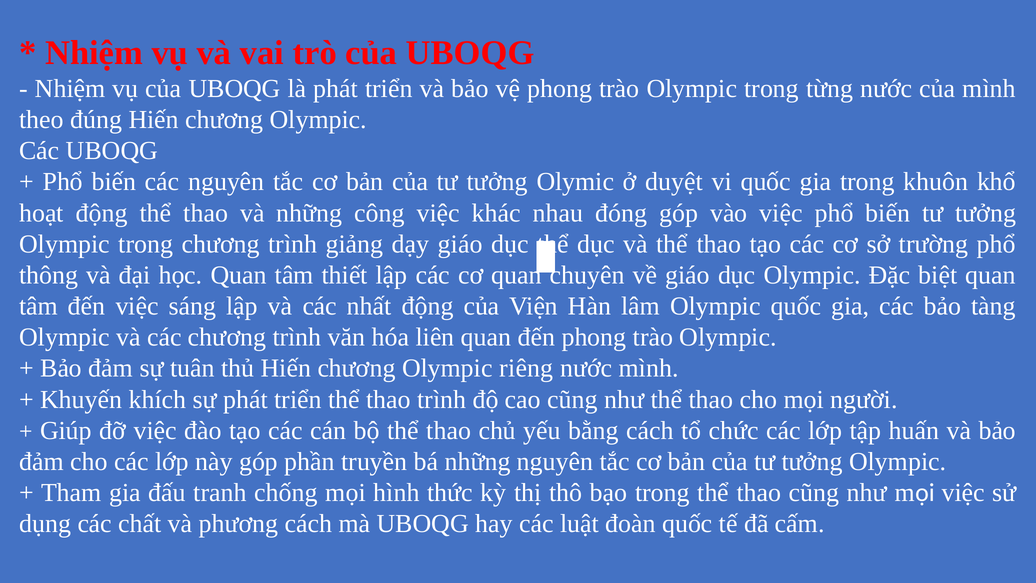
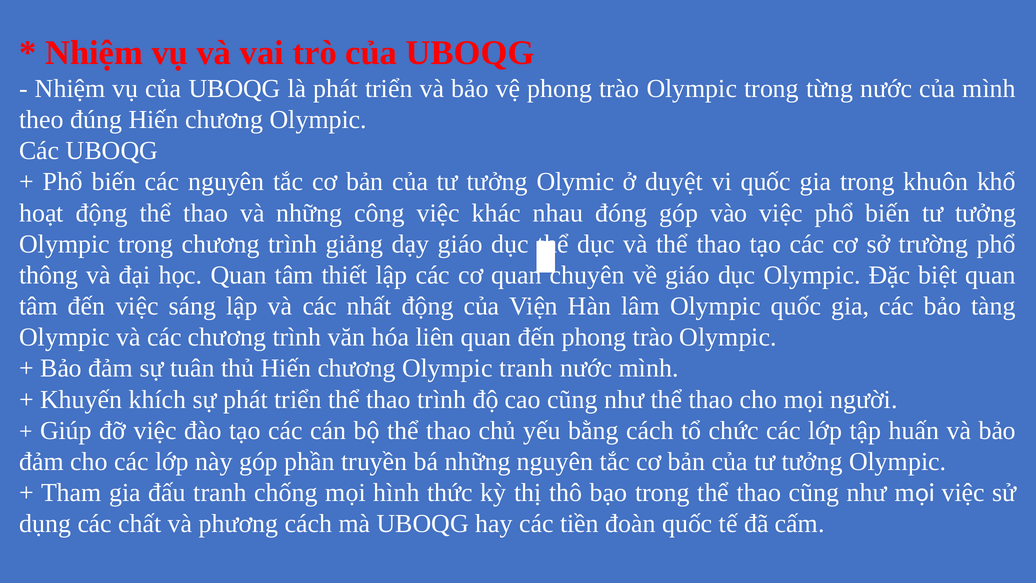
Olympic riêng: riêng -> tranh
luật: luật -> tiền
